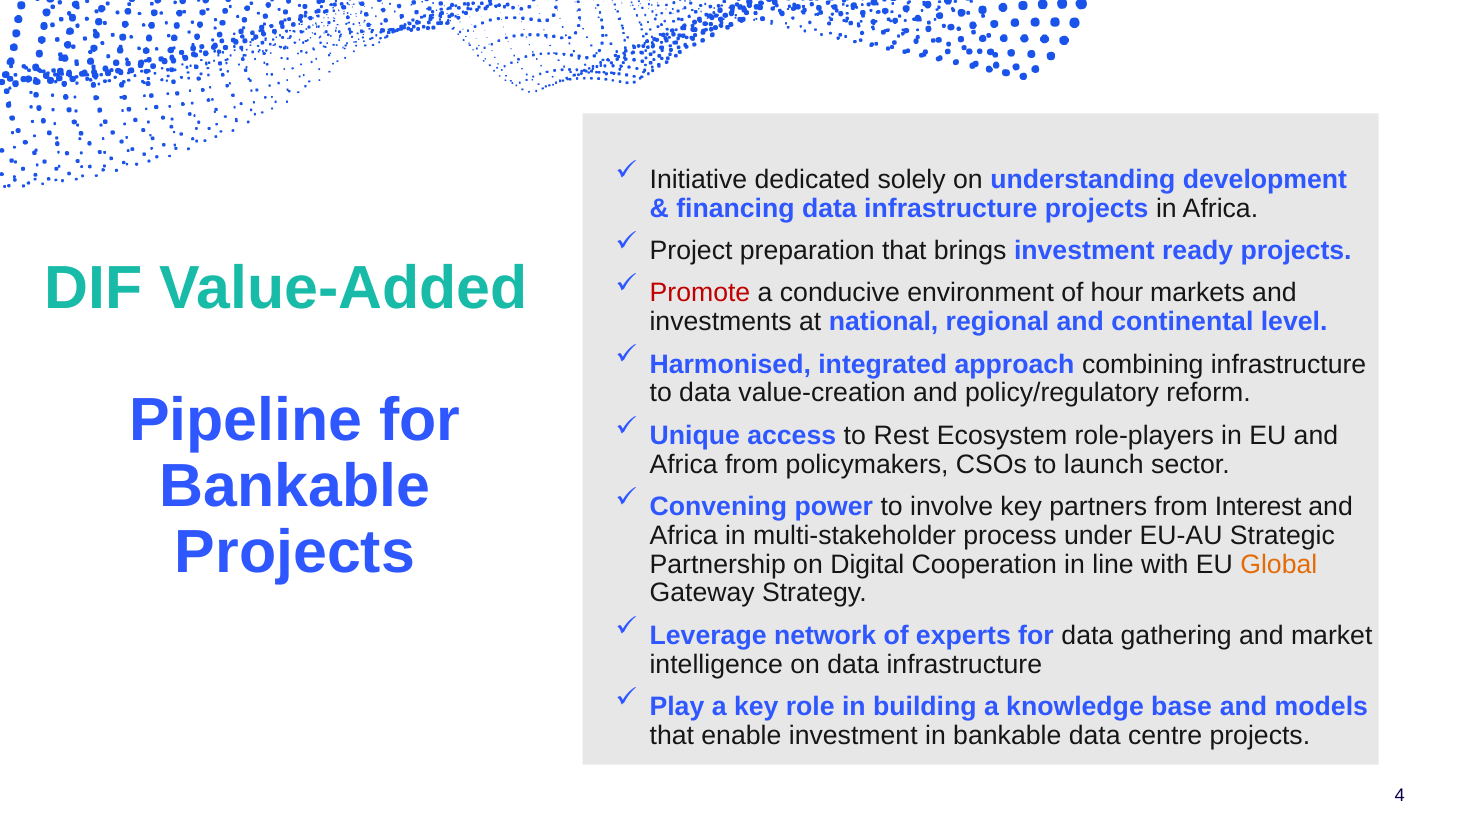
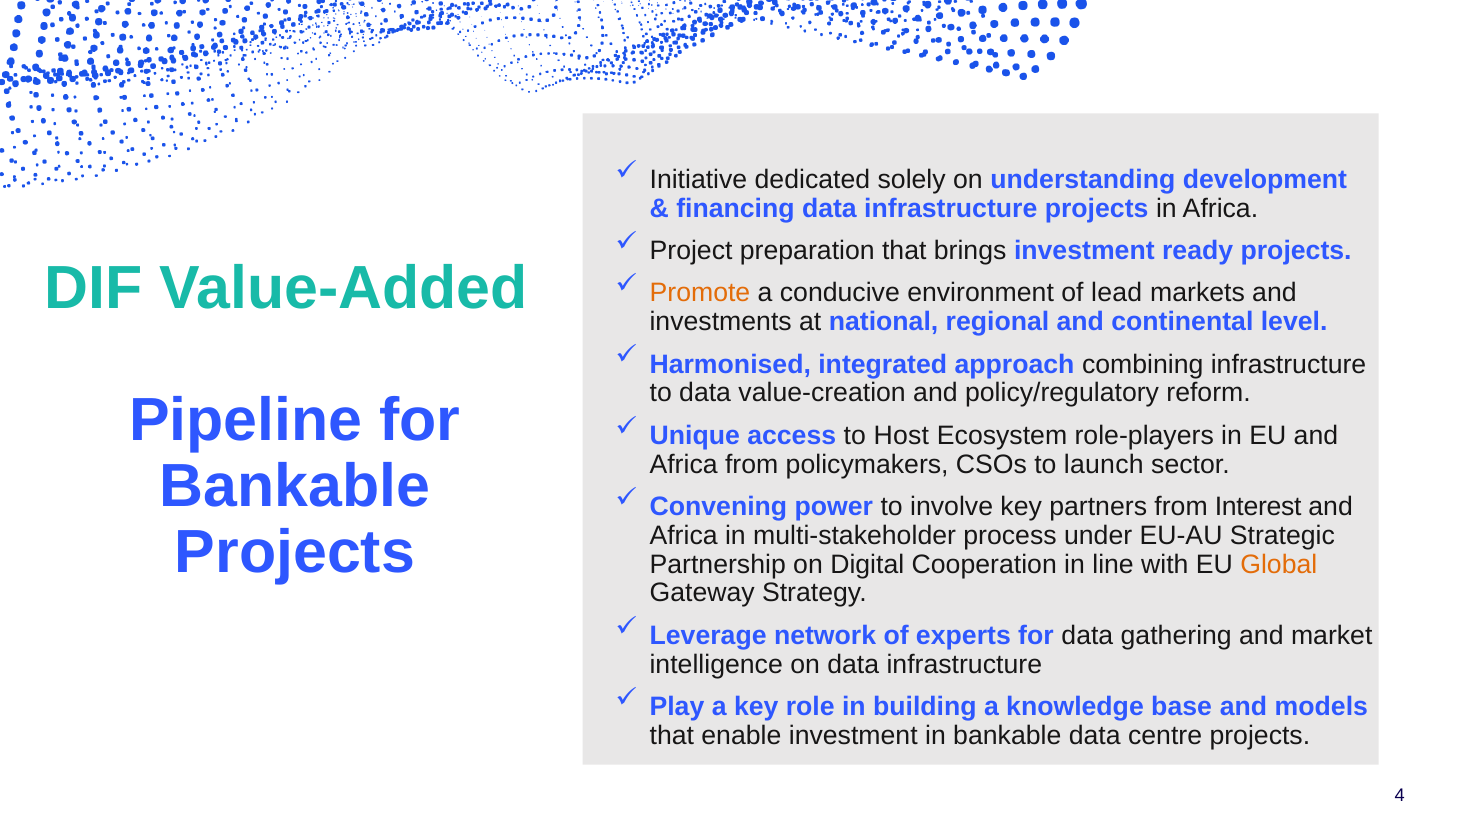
Promote colour: red -> orange
hour: hour -> lead
Rest: Rest -> Host
